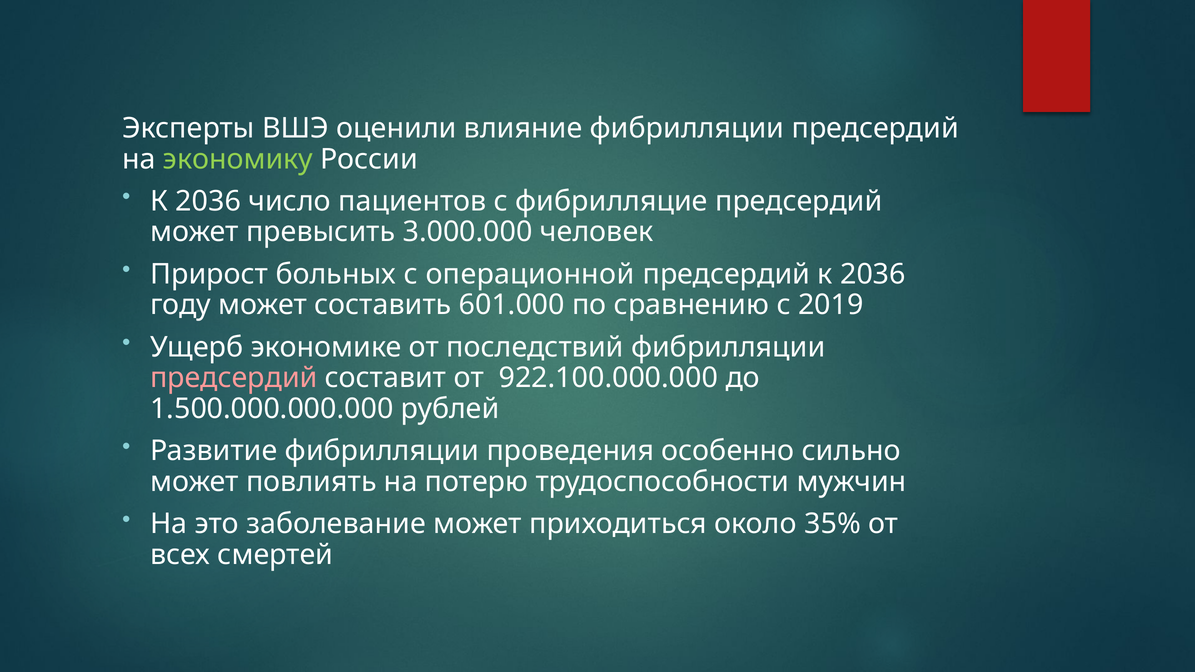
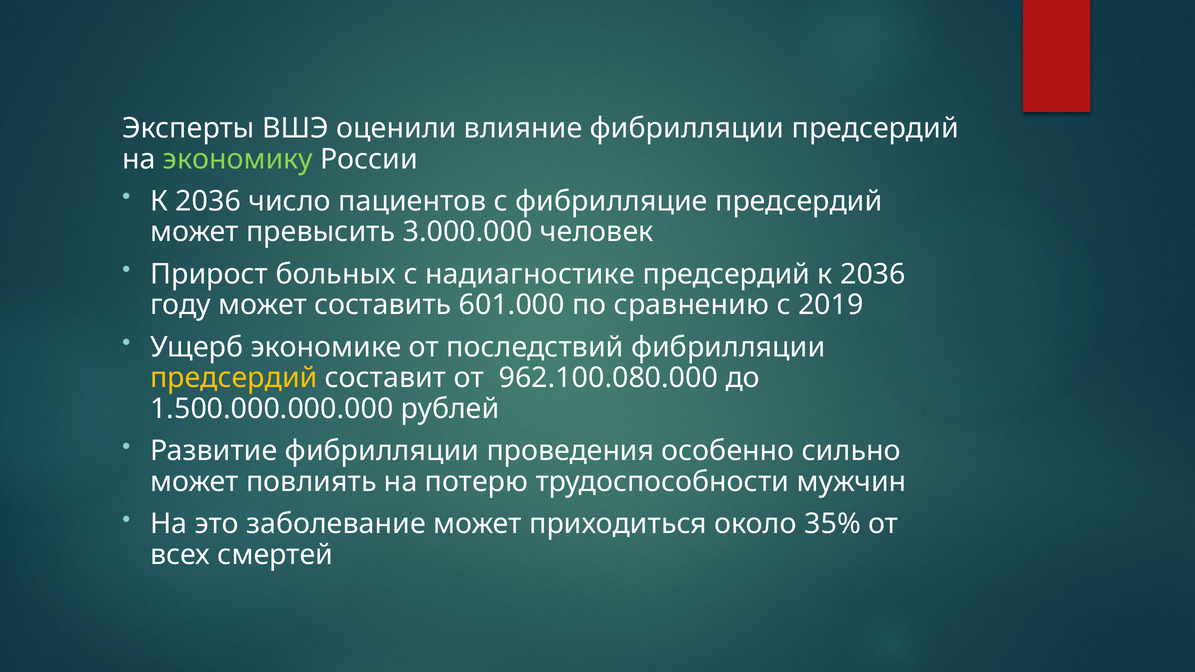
операционной: операционной -> надиагностике
предсердий at (234, 378) colour: pink -> yellow
922.100.000.000: 922.100.000.000 -> 962.100.080.000
